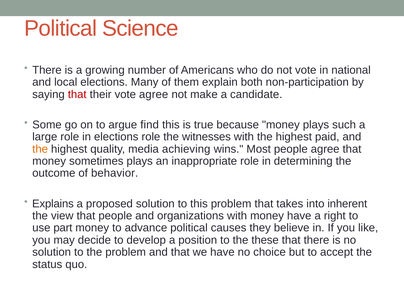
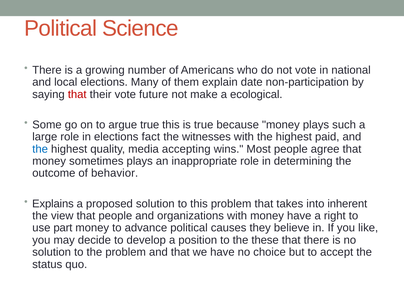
both: both -> date
vote agree: agree -> future
candidate: candidate -> ecological
argue find: find -> true
elections role: role -> fact
the at (40, 149) colour: orange -> blue
achieving: achieving -> accepting
